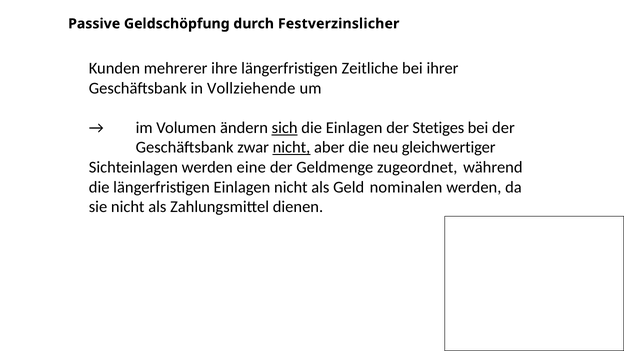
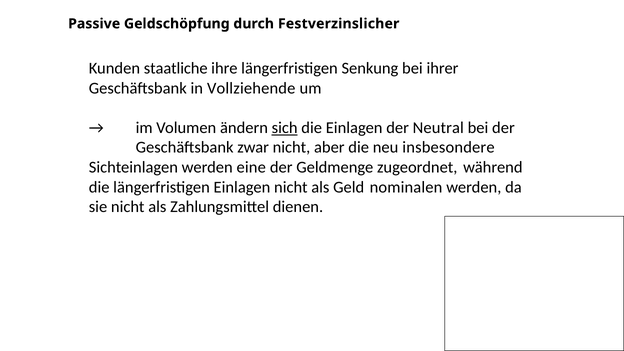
mehrerer: mehrerer -> staatliche
Zeitliche: Zeitliche -> Senkung
Stetiges: Stetiges -> Neutral
nicht at (291, 148) underline: present -> none
gleichwertiger: gleichwertiger -> insbesondere
